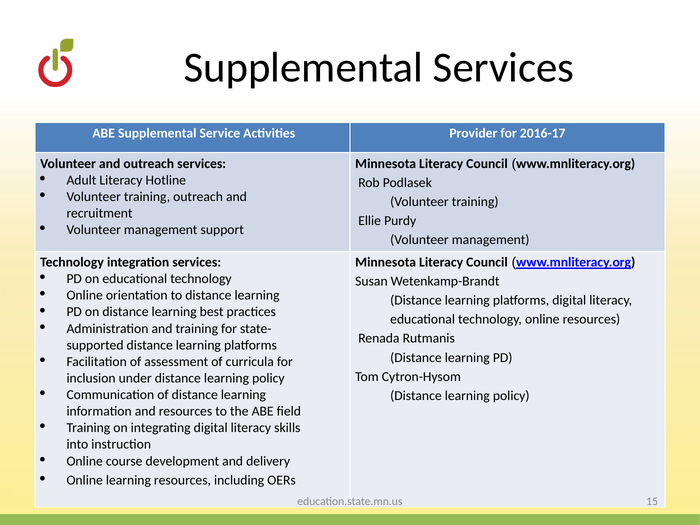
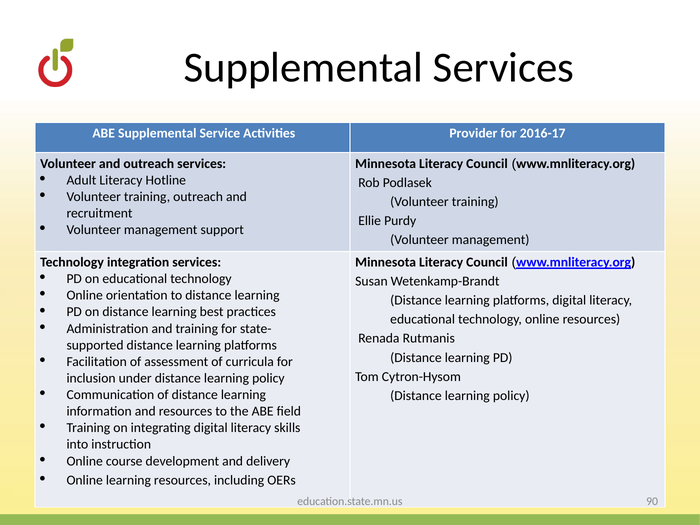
15: 15 -> 90
